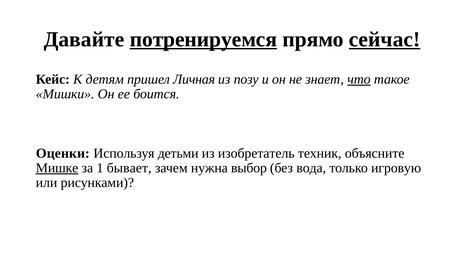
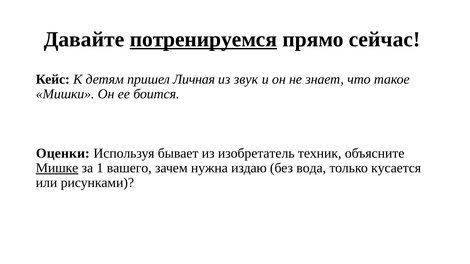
сейчас underline: present -> none
позу: позу -> звук
что underline: present -> none
детьми: детьми -> бывает
бывает: бывает -> вашего
выбор: выбор -> издаю
игровую: игровую -> кусается
